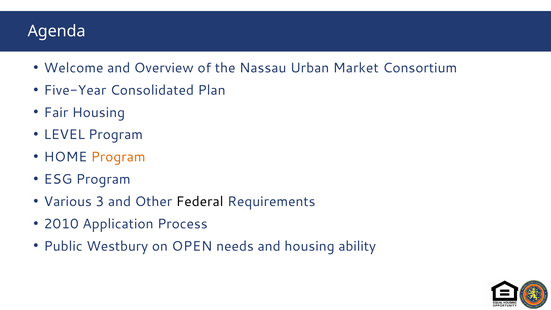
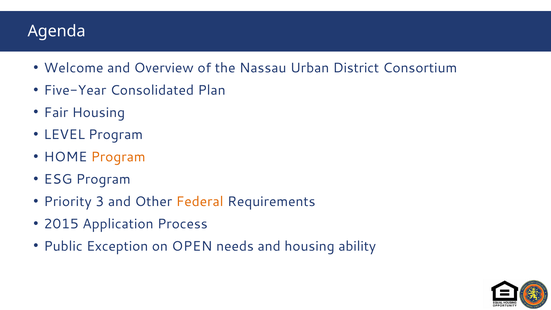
Market: Market -> District
Various: Various -> Priority
Federal colour: black -> orange
2010: 2010 -> 2015
Westbury: Westbury -> Exception
